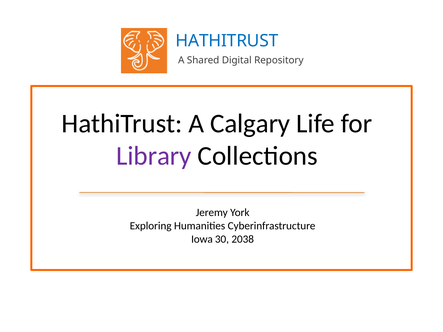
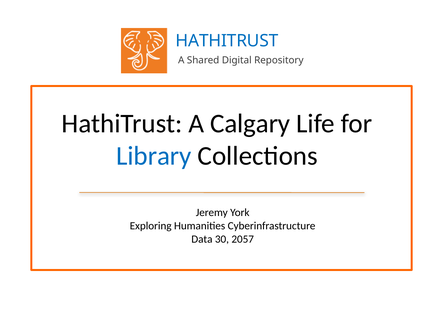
Library colour: purple -> blue
Iowa: Iowa -> Data
2038: 2038 -> 2057
